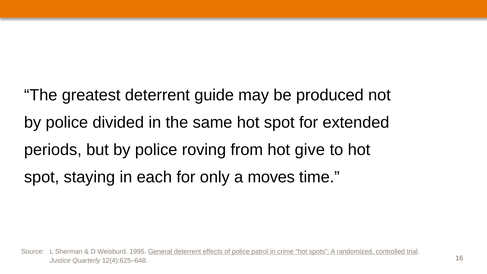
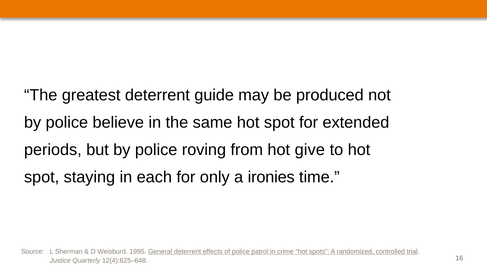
divided: divided -> believe
moves: moves -> ironies
